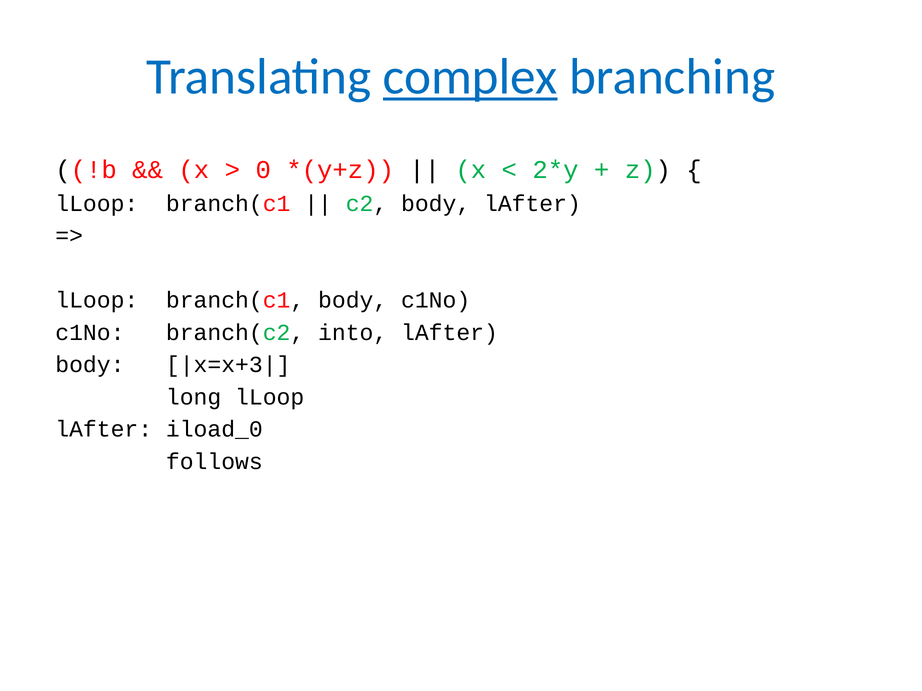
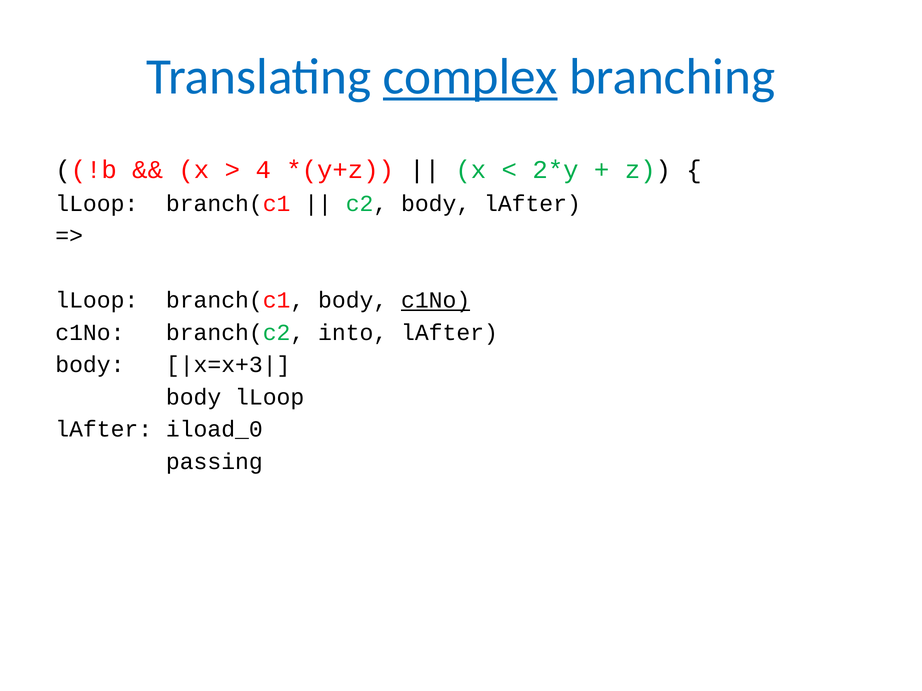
0: 0 -> 4
c1No at (436, 301) underline: none -> present
long at (194, 397): long -> body
follows: follows -> passing
